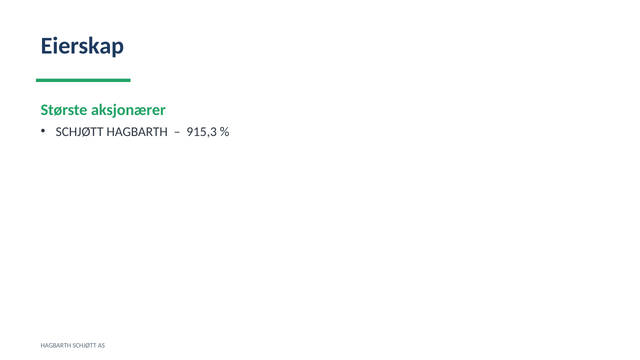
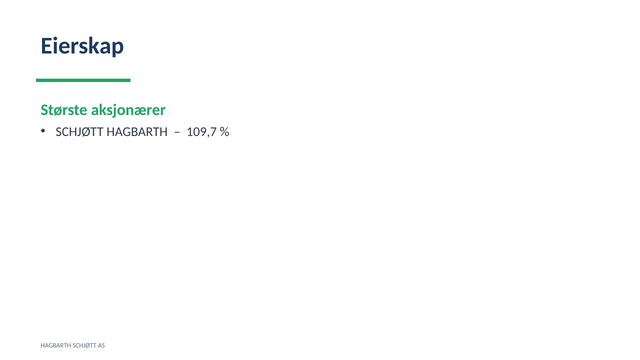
915,3: 915,3 -> 109,7
